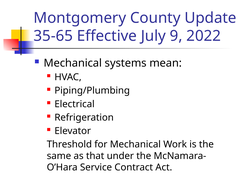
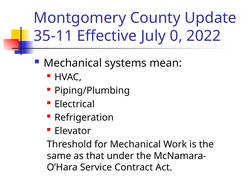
35-65: 35-65 -> 35-11
9: 9 -> 0
